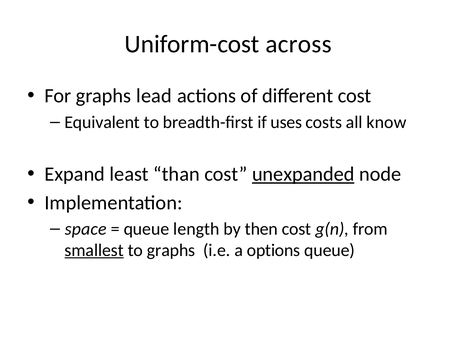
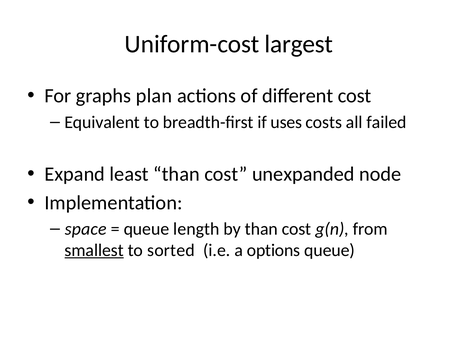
across: across -> largest
lead: lead -> plan
know: know -> failed
unexpanded underline: present -> none
by then: then -> than
to graphs: graphs -> sorted
